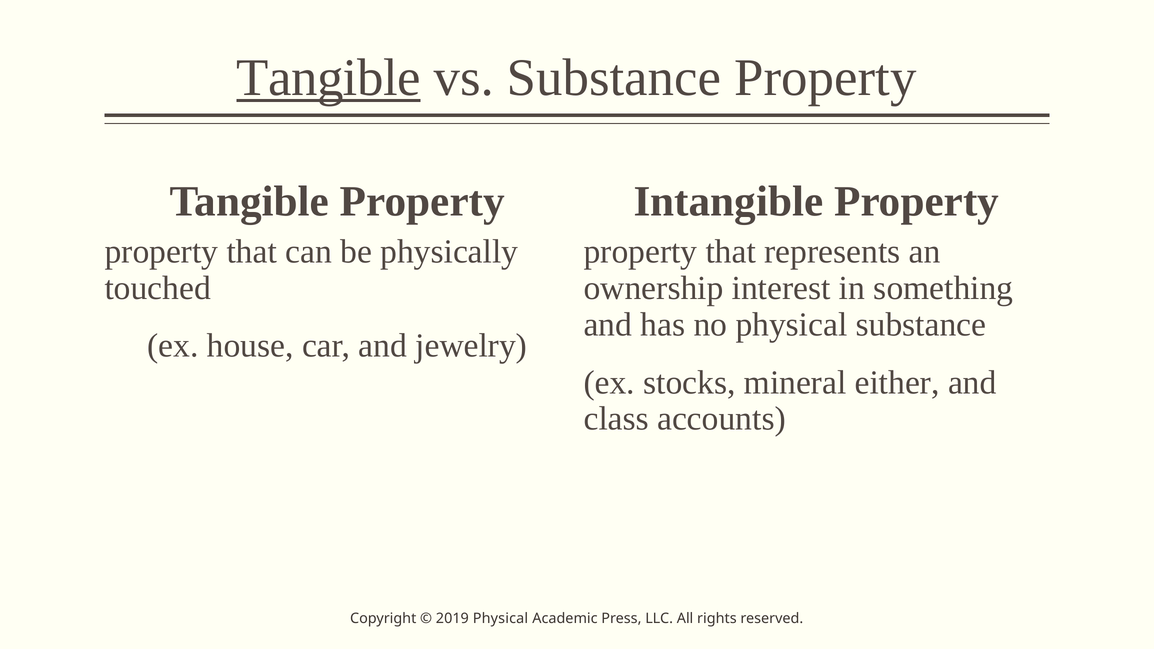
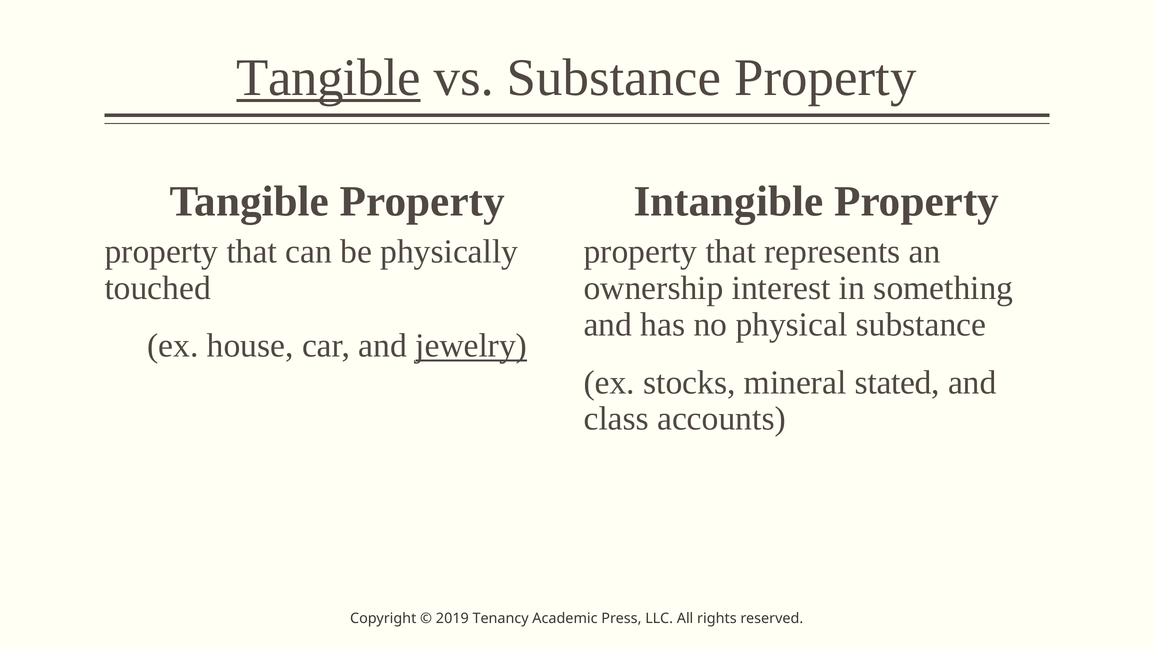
jewelry underline: none -> present
either: either -> stated
2019 Physical: Physical -> Tenancy
